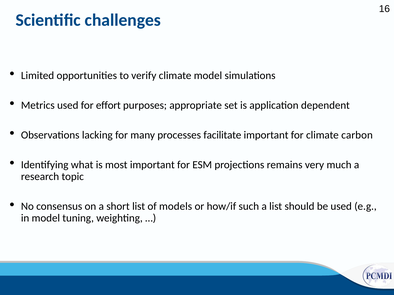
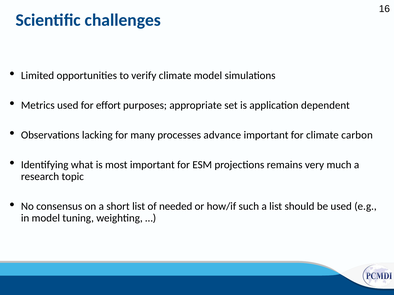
facilitate: facilitate -> advance
models: models -> needed
